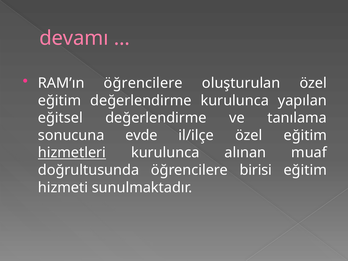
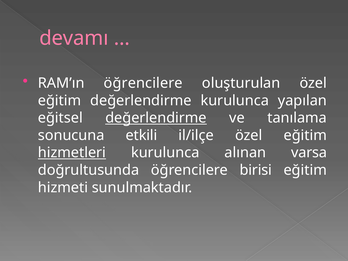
değerlendirme at (156, 118) underline: none -> present
evde: evde -> etkili
muaf: muaf -> varsa
